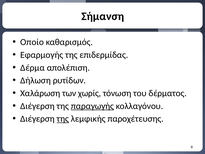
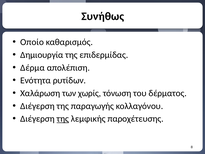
Σήμανση: Σήμανση -> Συνήθως
Εφαρμογής: Εφαρμογής -> Δημιουργία
Δήλωση: Δήλωση -> Ενότητα
παραγωγής underline: present -> none
